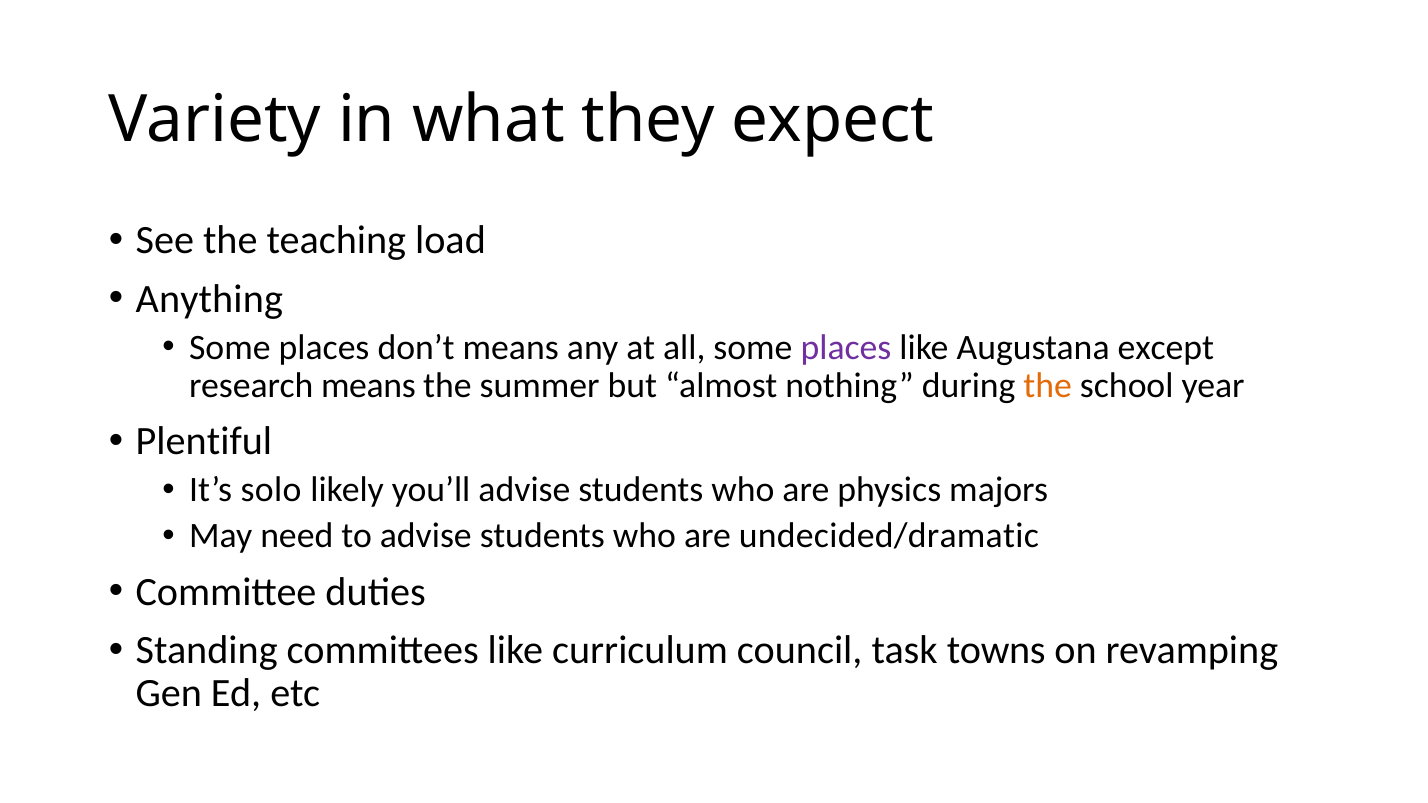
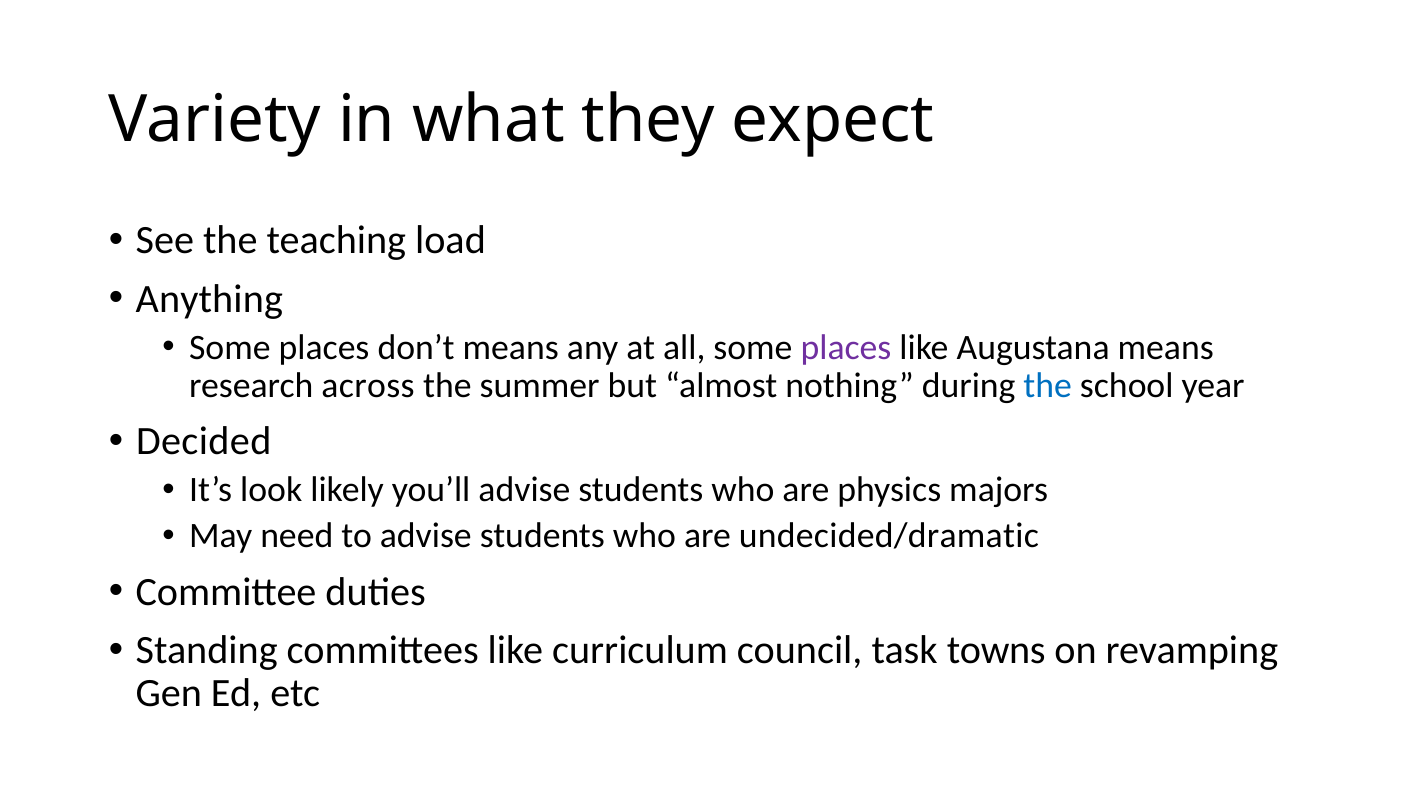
Augustana except: except -> means
research means: means -> across
the at (1048, 386) colour: orange -> blue
Plentiful: Plentiful -> Decided
solo: solo -> look
